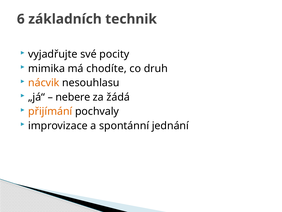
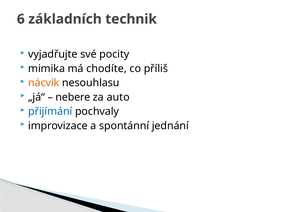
druh: druh -> příliš
žádá: žádá -> auto
přijímání colour: orange -> blue
